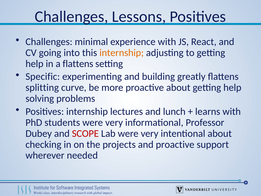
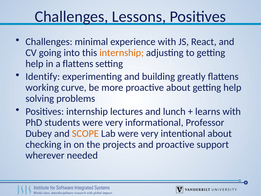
Specific: Specific -> Identify
splitting: splitting -> working
SCOPE colour: red -> orange
